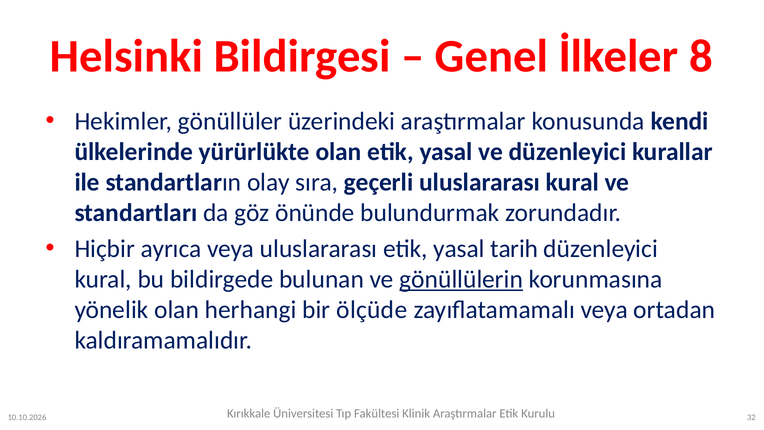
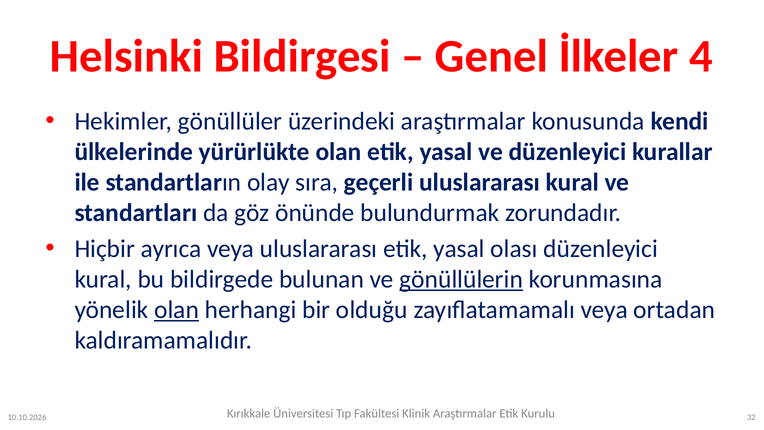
8: 8 -> 4
tarih: tarih -> olası
olan at (177, 310) underline: none -> present
ölçüde: ölçüde -> olduğu
